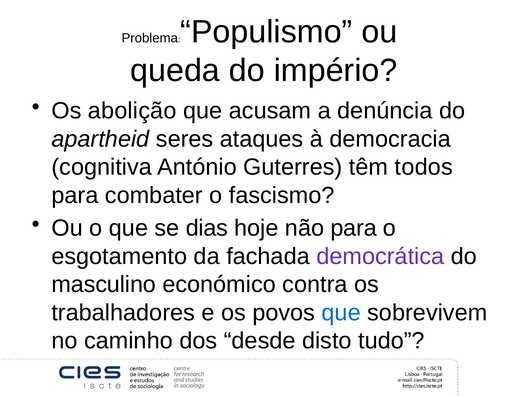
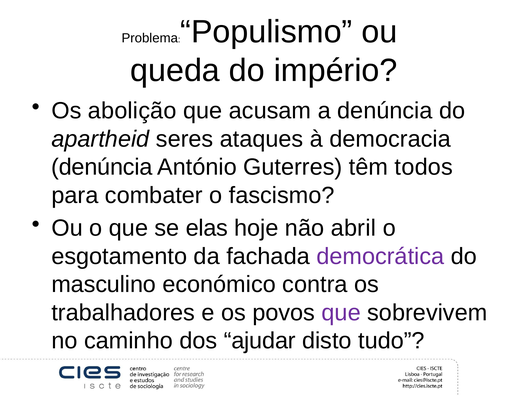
cognitiva at (102, 167): cognitiva -> denúncia
dias: dias -> elas
não para: para -> abril
que at (341, 313) colour: blue -> purple
desde: desde -> ajudar
